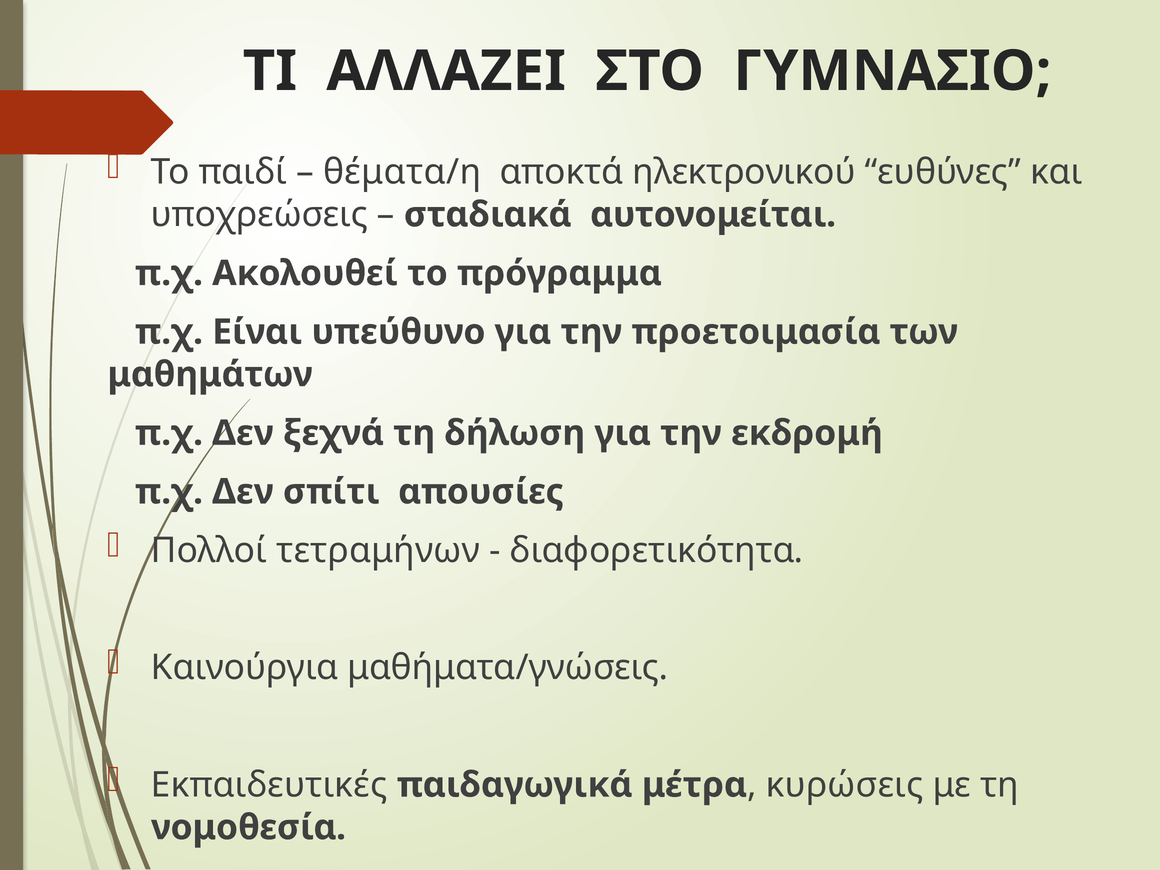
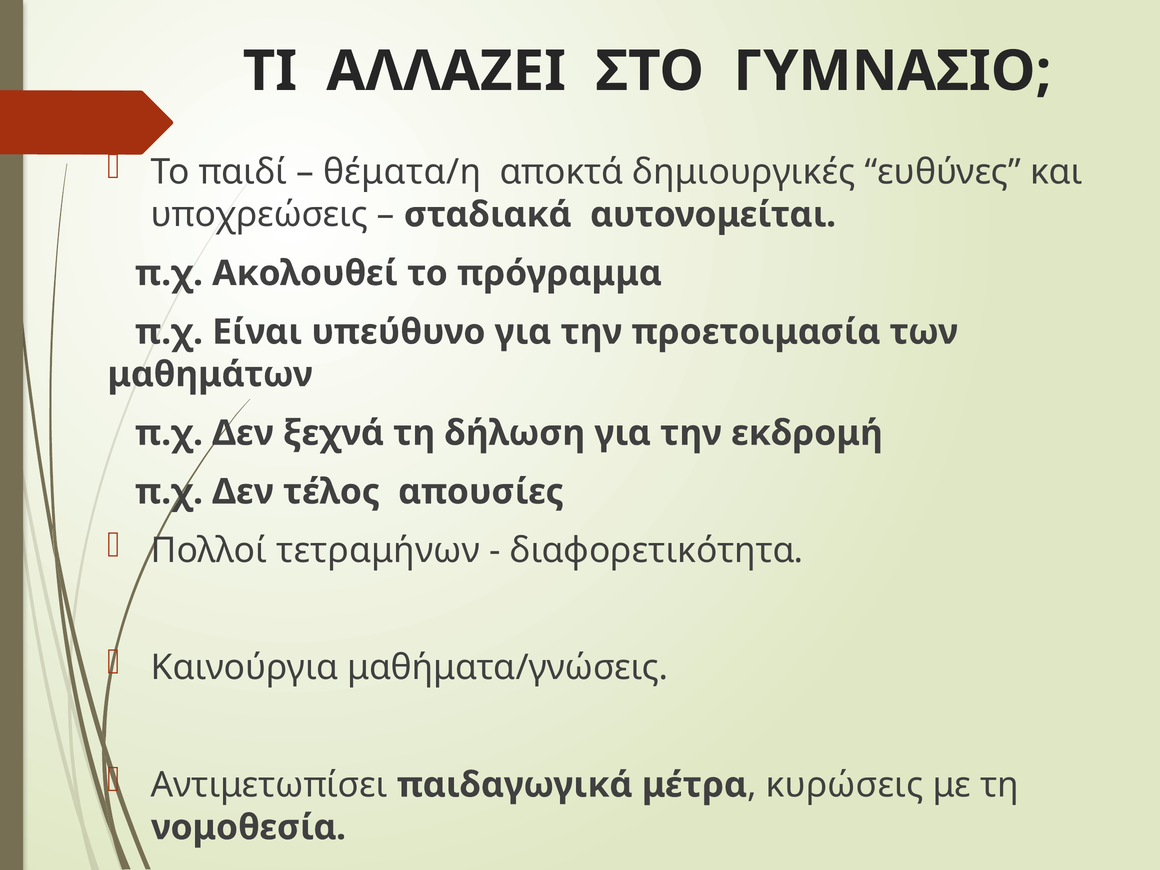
ηλεκτρονικού: ηλεκτρονικού -> δημιουργικές
σπίτι: σπίτι -> τέλος
Εκπαιδευτικές: Εκπαιδευτικές -> Αντιμετωπίσει
